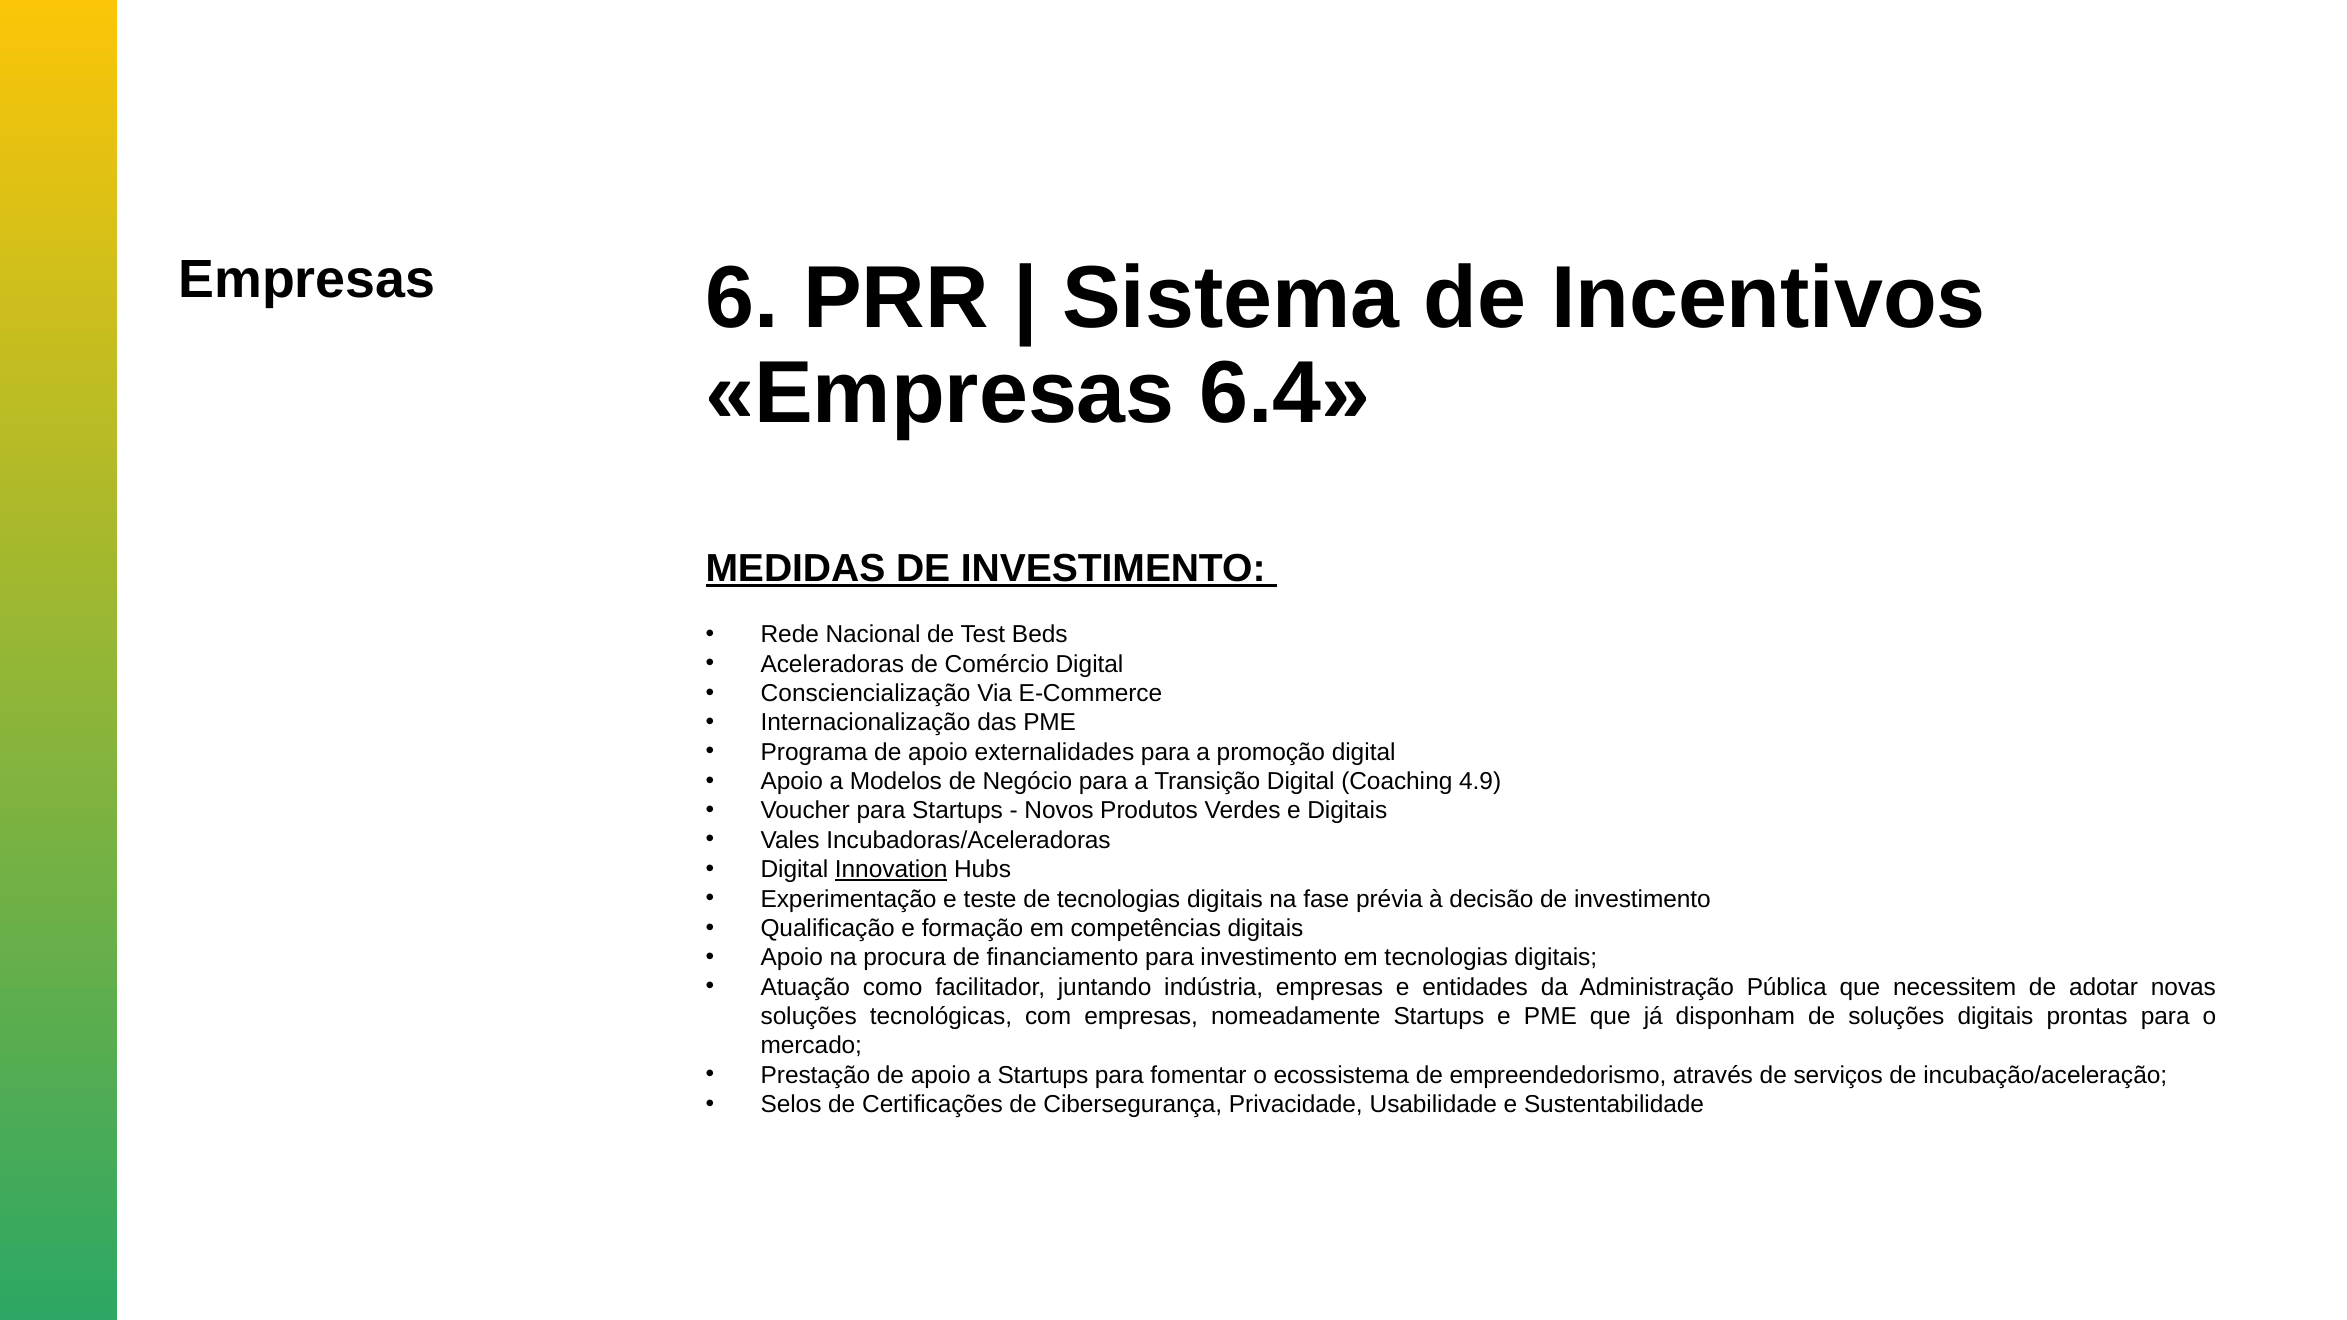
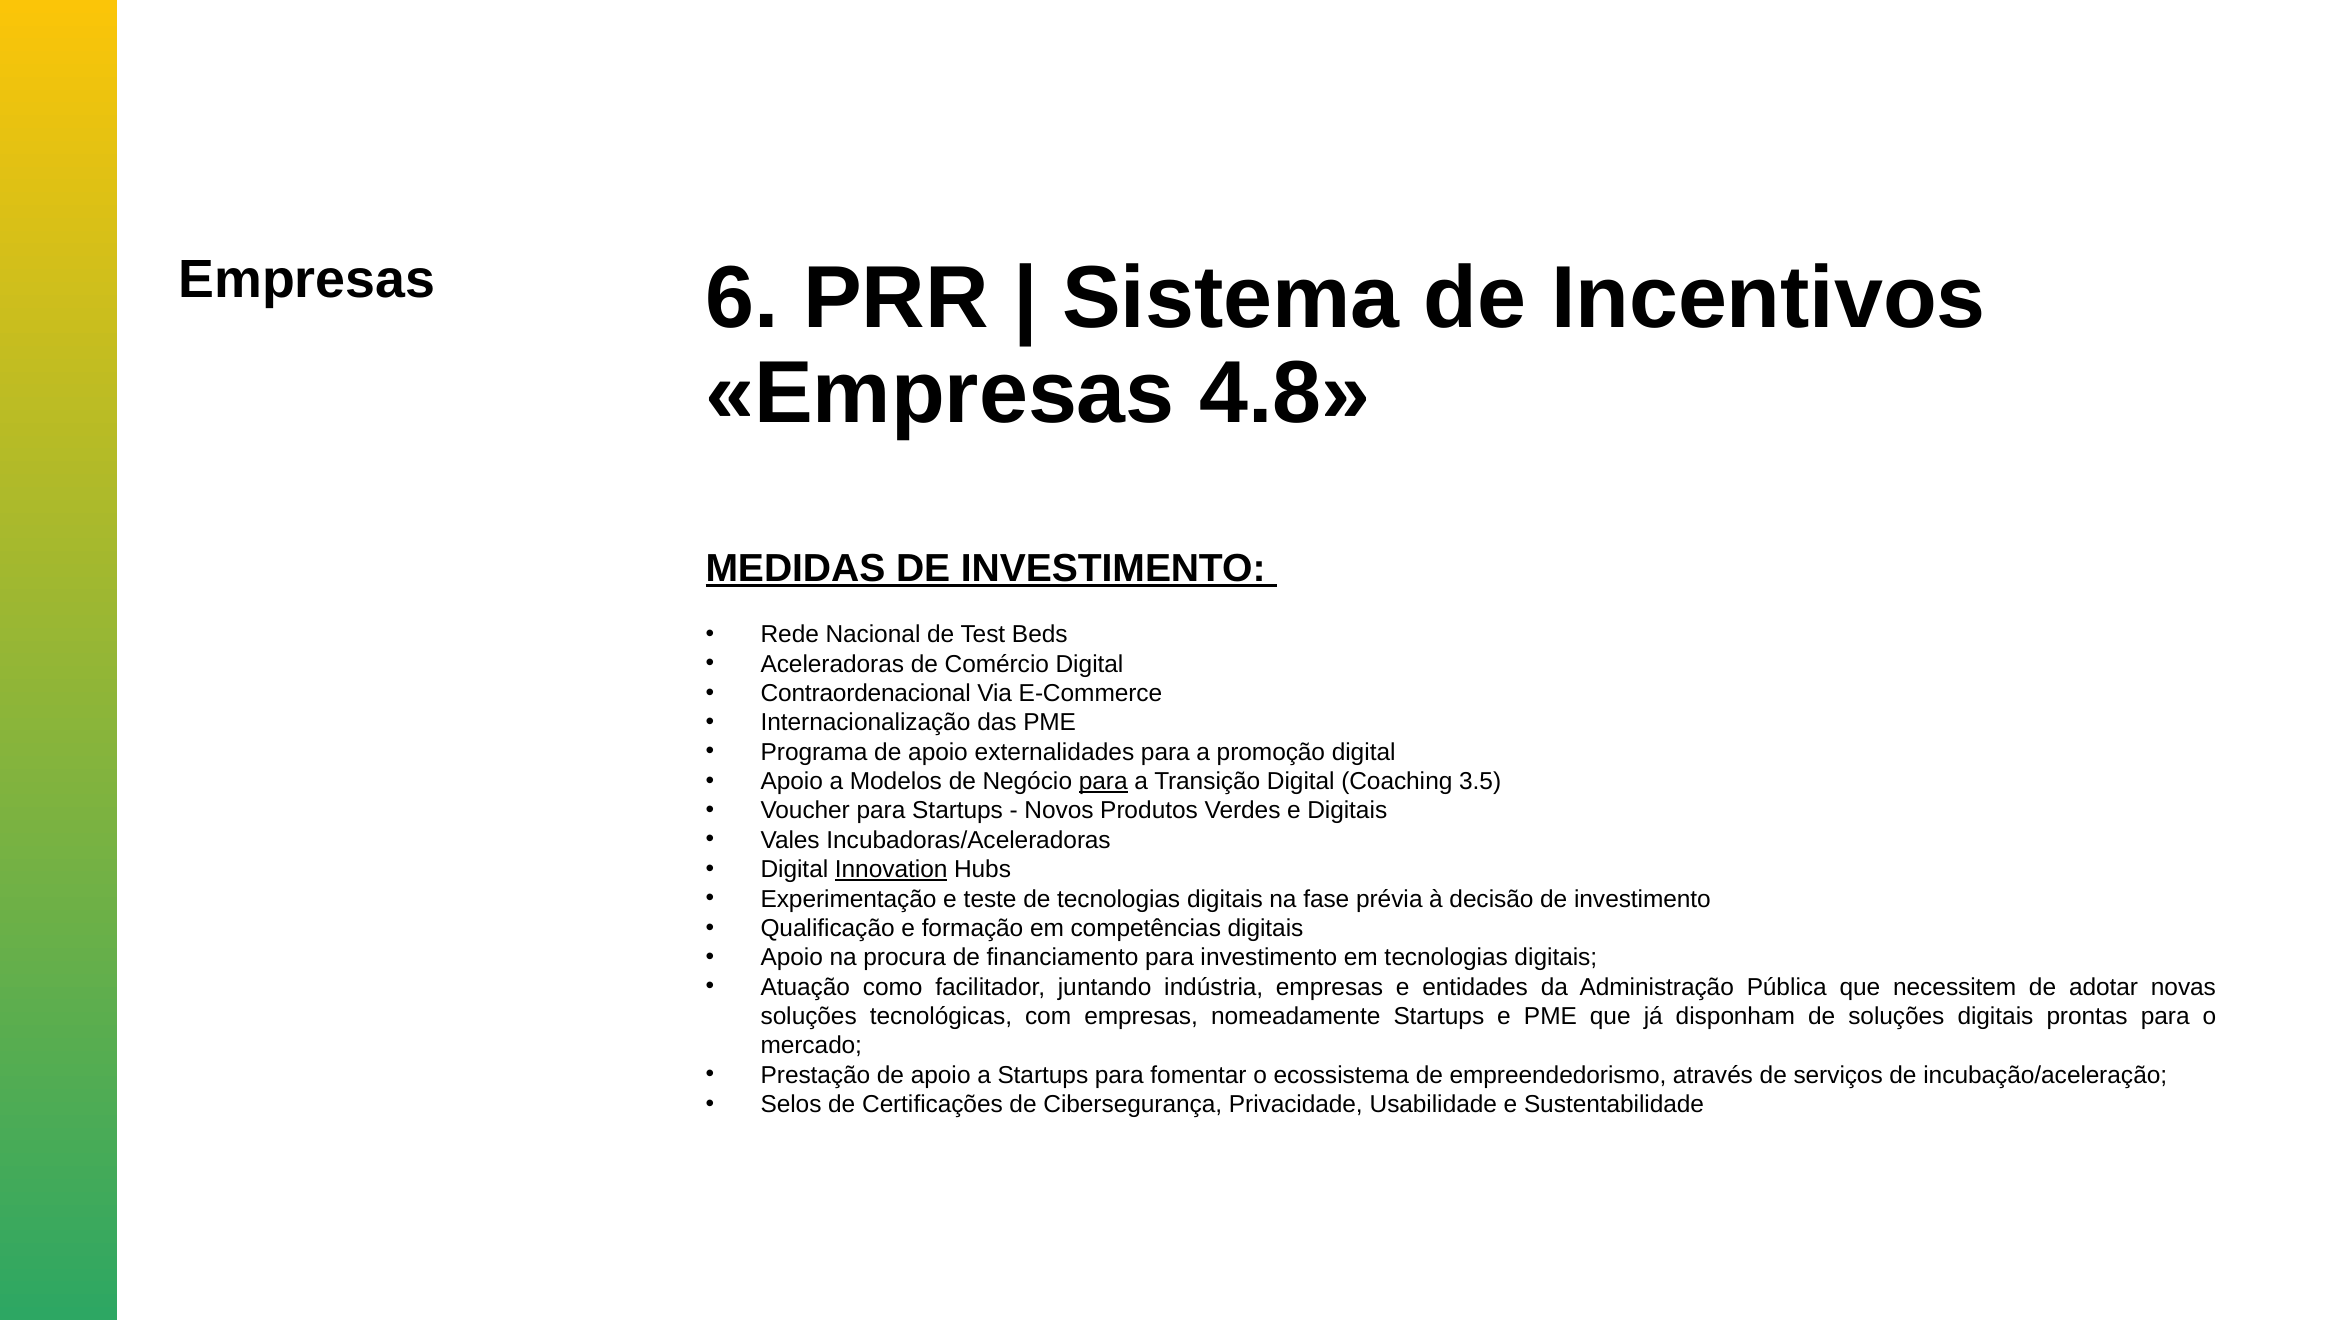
6.4: 6.4 -> 4.8
Consciencialização: Consciencialização -> Contraordenacional
para at (1103, 782) underline: none -> present
4.9: 4.9 -> 3.5
